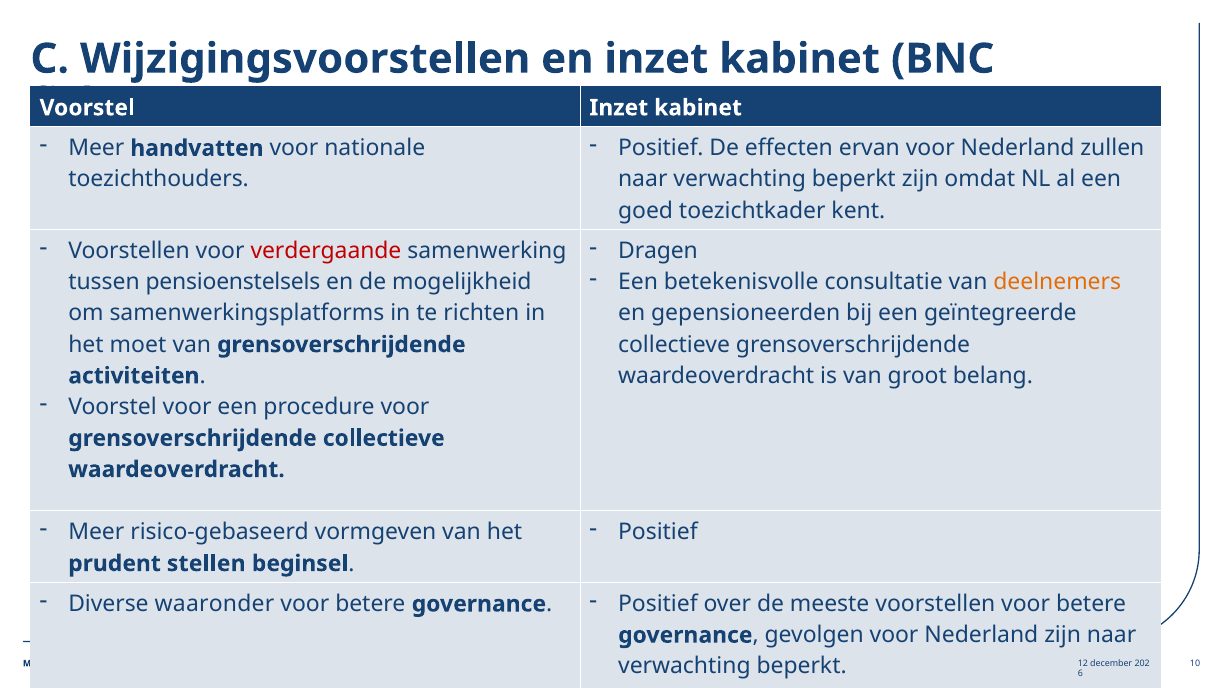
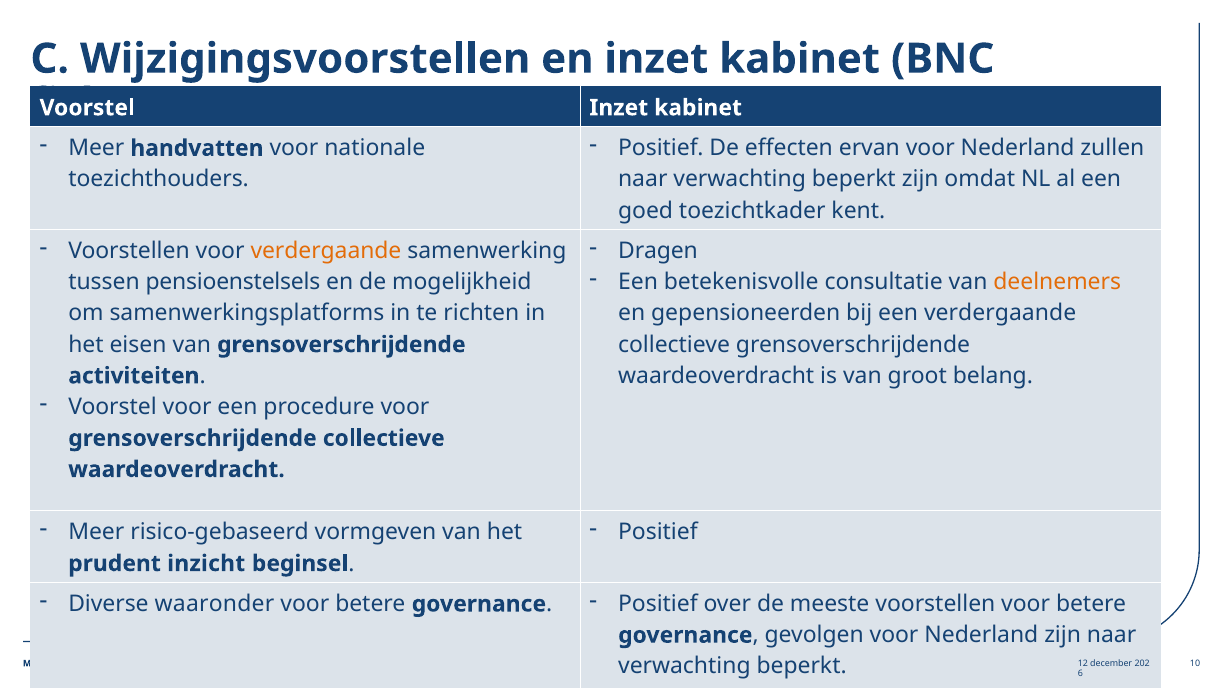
verdergaande at (326, 251) colour: red -> orange
een geïntegreerde: geïntegreerde -> verdergaande
moet: moet -> eisen
stellen: stellen -> inzicht
